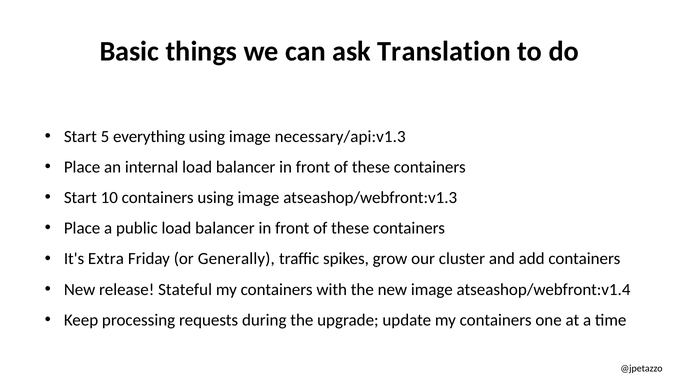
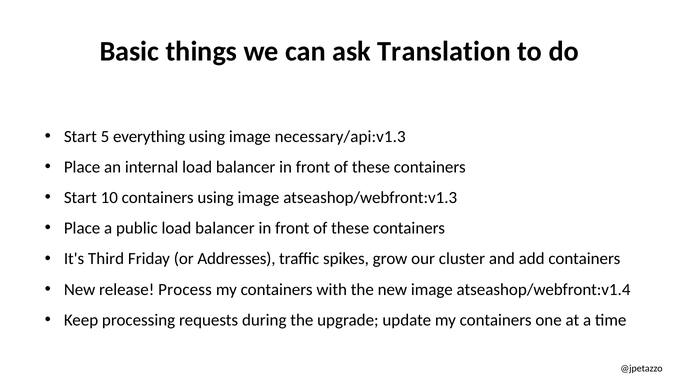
Extra: Extra -> Third
Generally: Generally -> Addresses
Stateful: Stateful -> Process
